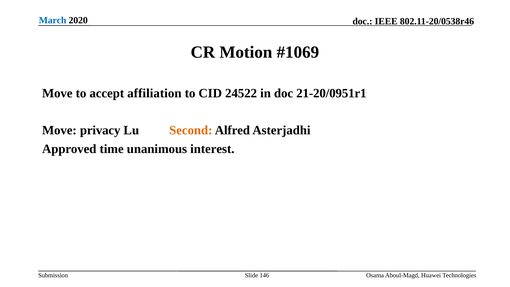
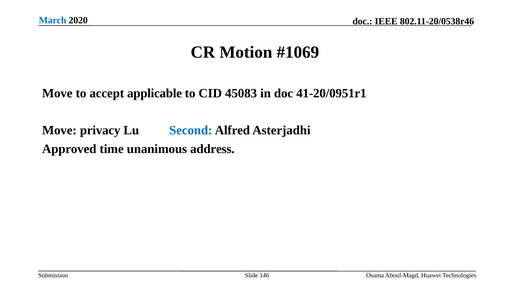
affiliation: affiliation -> applicable
24522: 24522 -> 45083
21-20/0951r1: 21-20/0951r1 -> 41-20/0951r1
Second colour: orange -> blue
interest: interest -> address
